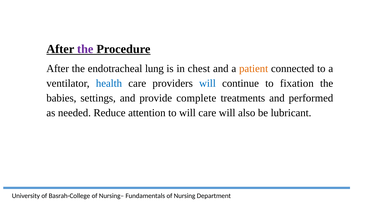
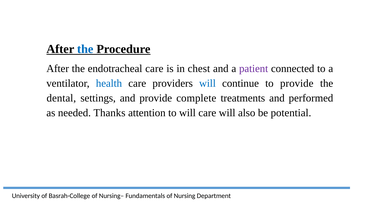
the at (85, 49) colour: purple -> blue
endotracheal lung: lung -> care
patient colour: orange -> purple
to fixation: fixation -> provide
babies: babies -> dental
Reduce: Reduce -> Thanks
lubricant: lubricant -> potential
